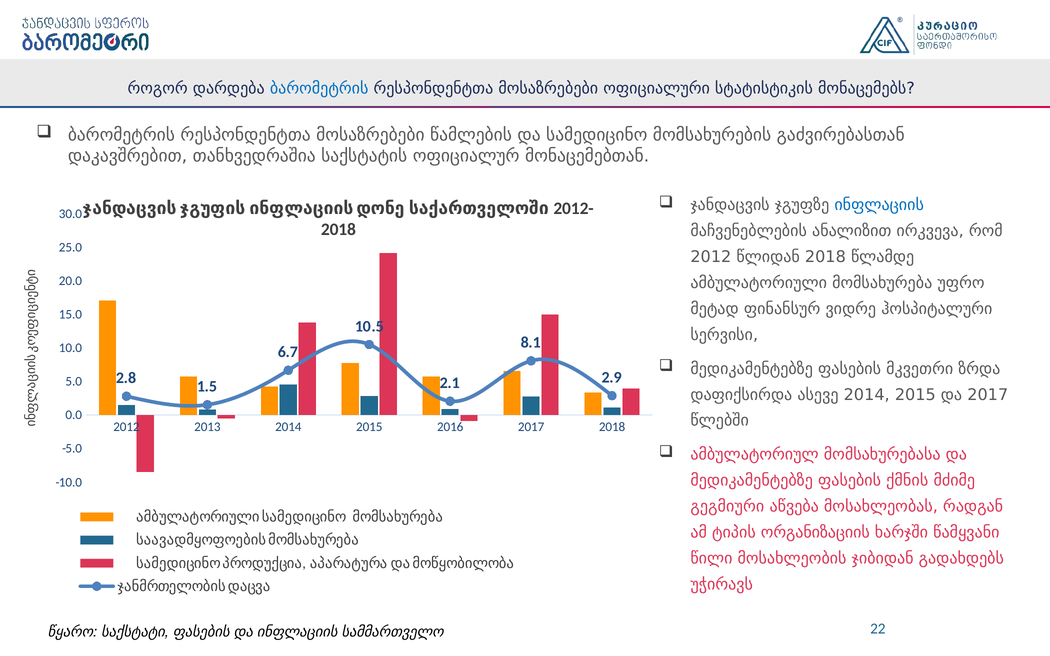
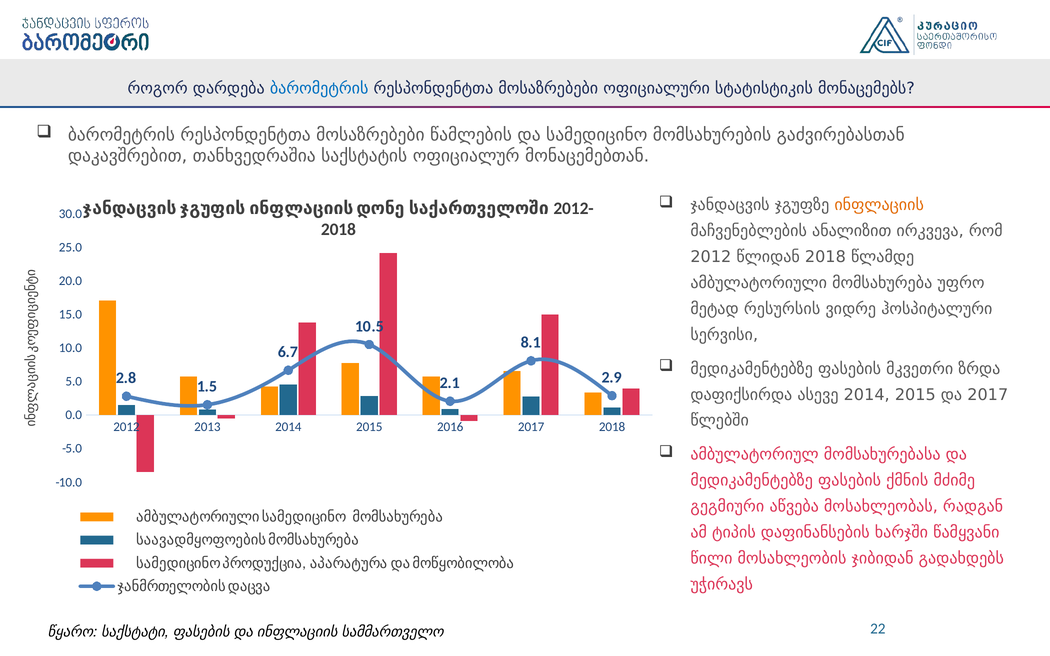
ინფლაციის at (879, 205) colour: blue -> orange
ფინანსურ: ფინანსურ -> რესურსის
ორგანიზაციის: ორგანიზაციის -> დაფინანსების
